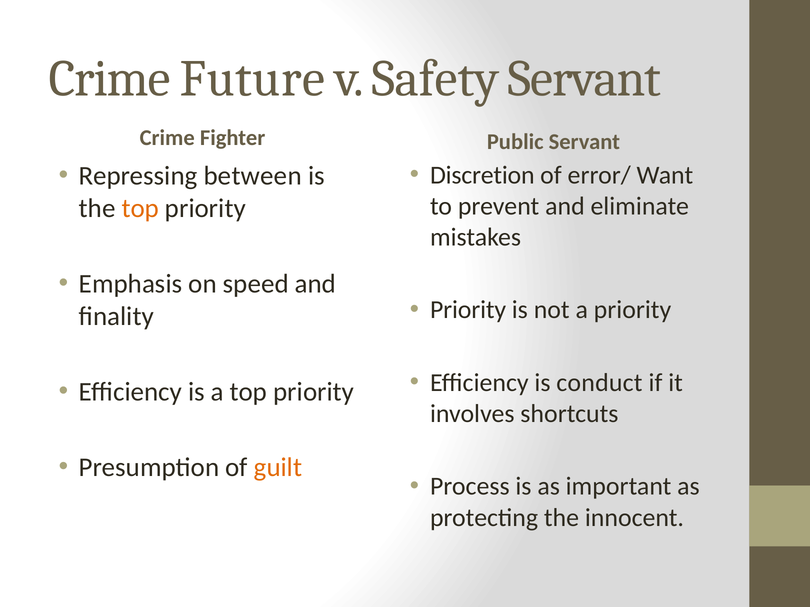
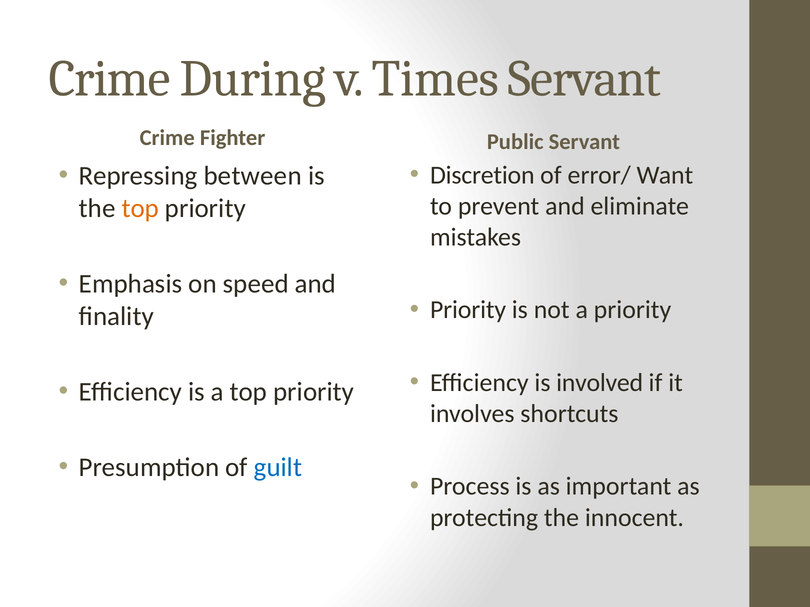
Future: Future -> During
Safety: Safety -> Times
conduct: conduct -> involved
guilt colour: orange -> blue
